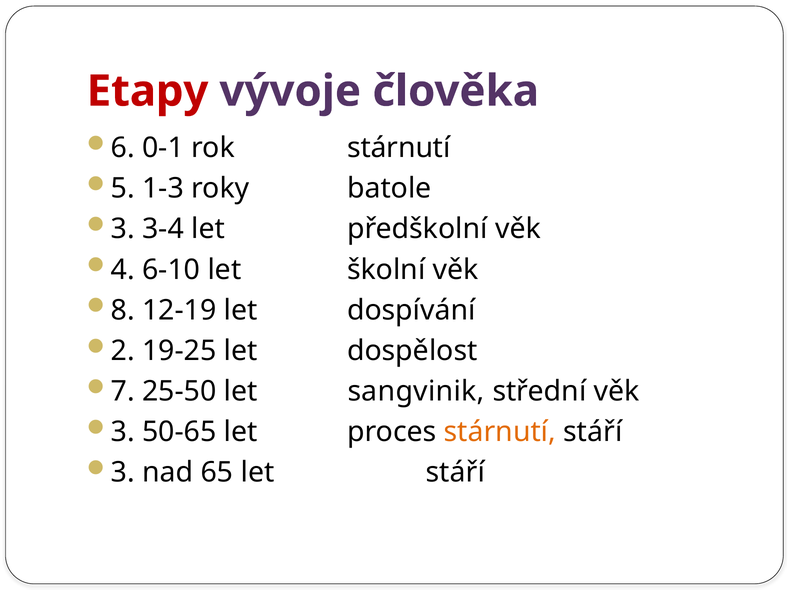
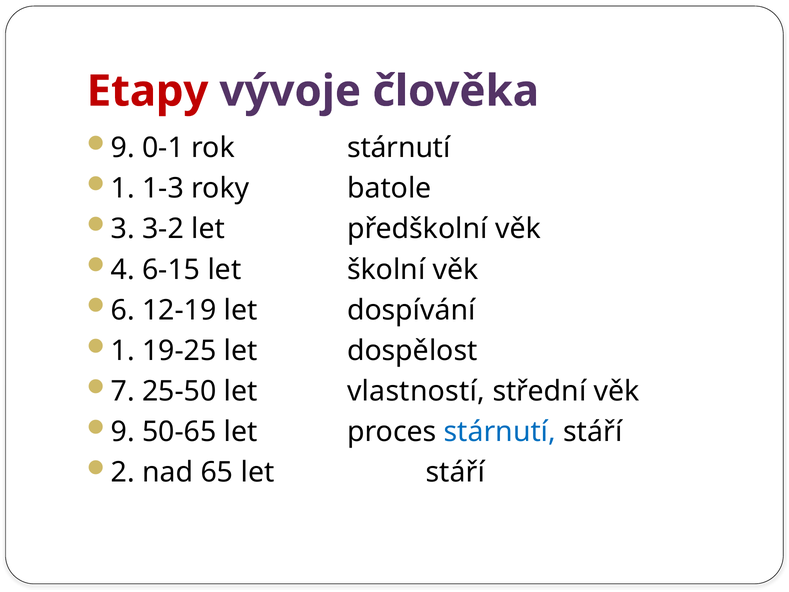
6 at (123, 148): 6 -> 9
5 at (123, 188): 5 -> 1
3-4: 3-4 -> 3-2
6-10: 6-10 -> 6-15
8: 8 -> 6
2 at (123, 351): 2 -> 1
sangvinik: sangvinik -> vlastností
3 at (123, 432): 3 -> 9
stárnutí at (500, 432) colour: orange -> blue
3 at (123, 472): 3 -> 2
